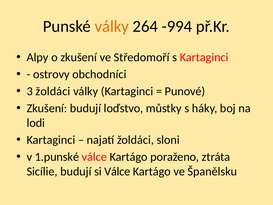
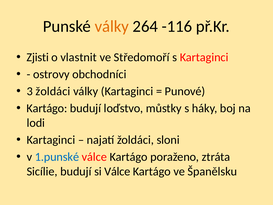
-994: -994 -> -116
Alpy: Alpy -> Zjisti
o zkušení: zkušení -> vlastnit
Zkušení at (47, 108): Zkušení -> Kartágo
1.punské colour: black -> blue
